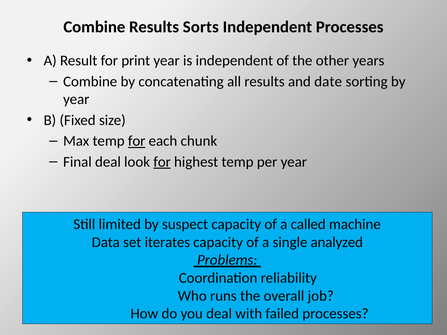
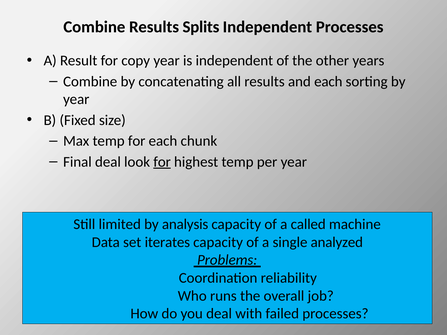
Sorts: Sorts -> Splits
print: print -> copy
and date: date -> each
for at (137, 141) underline: present -> none
suspect: suspect -> analysis
